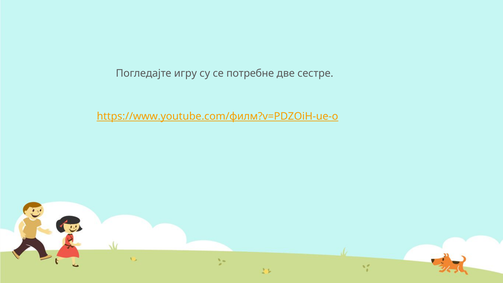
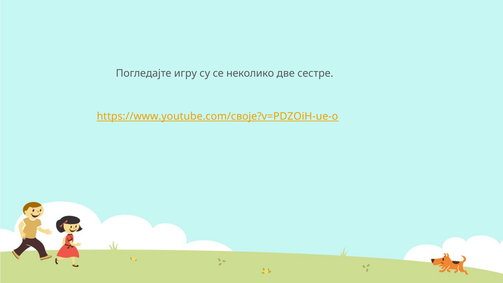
потребне: потребне -> неколико
https://www.youtube.com/филм?v=PDZOiH-ue-o: https://www.youtube.com/филм?v=PDZOiH-ue-o -> https://www.youtube.com/своје?v=PDZOiH-ue-o
